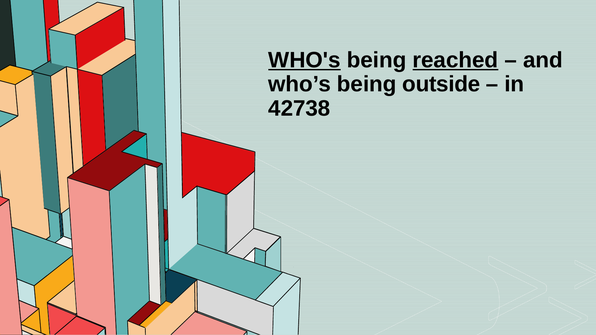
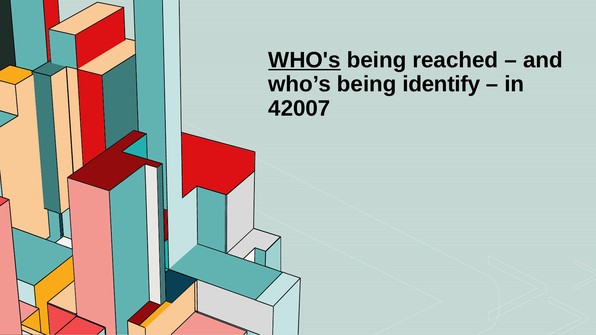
reached underline: present -> none
outside: outside -> identify
42738: 42738 -> 42007
